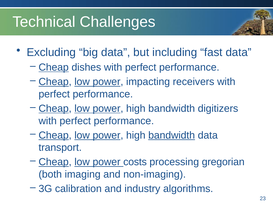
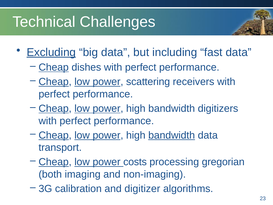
Excluding underline: none -> present
impacting: impacting -> scattering
industry: industry -> digitizer
